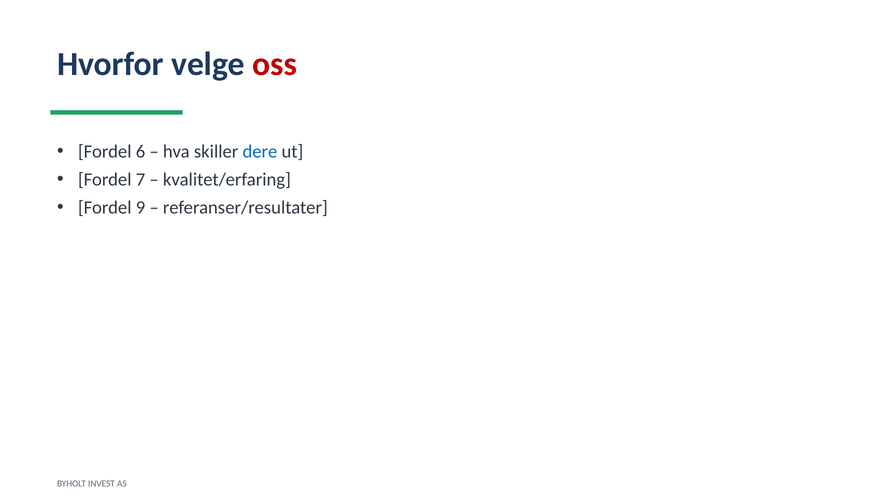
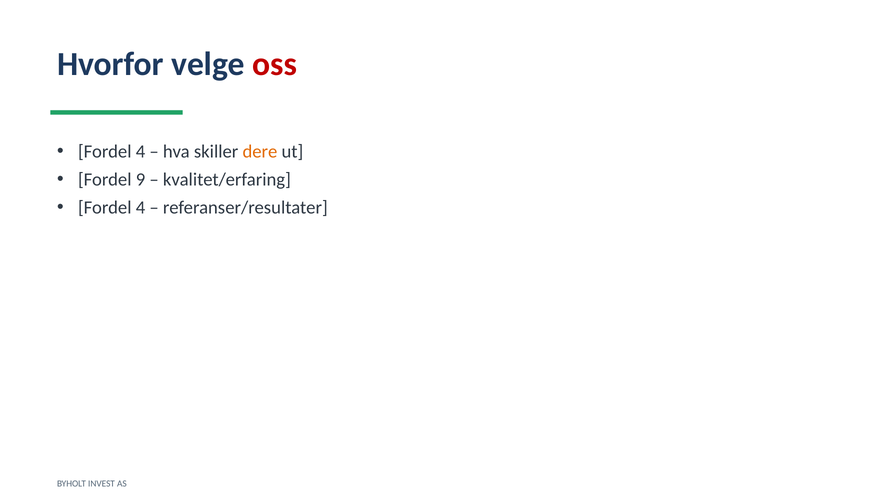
6 at (141, 152): 6 -> 4
dere colour: blue -> orange
7: 7 -> 9
9 at (141, 208): 9 -> 4
